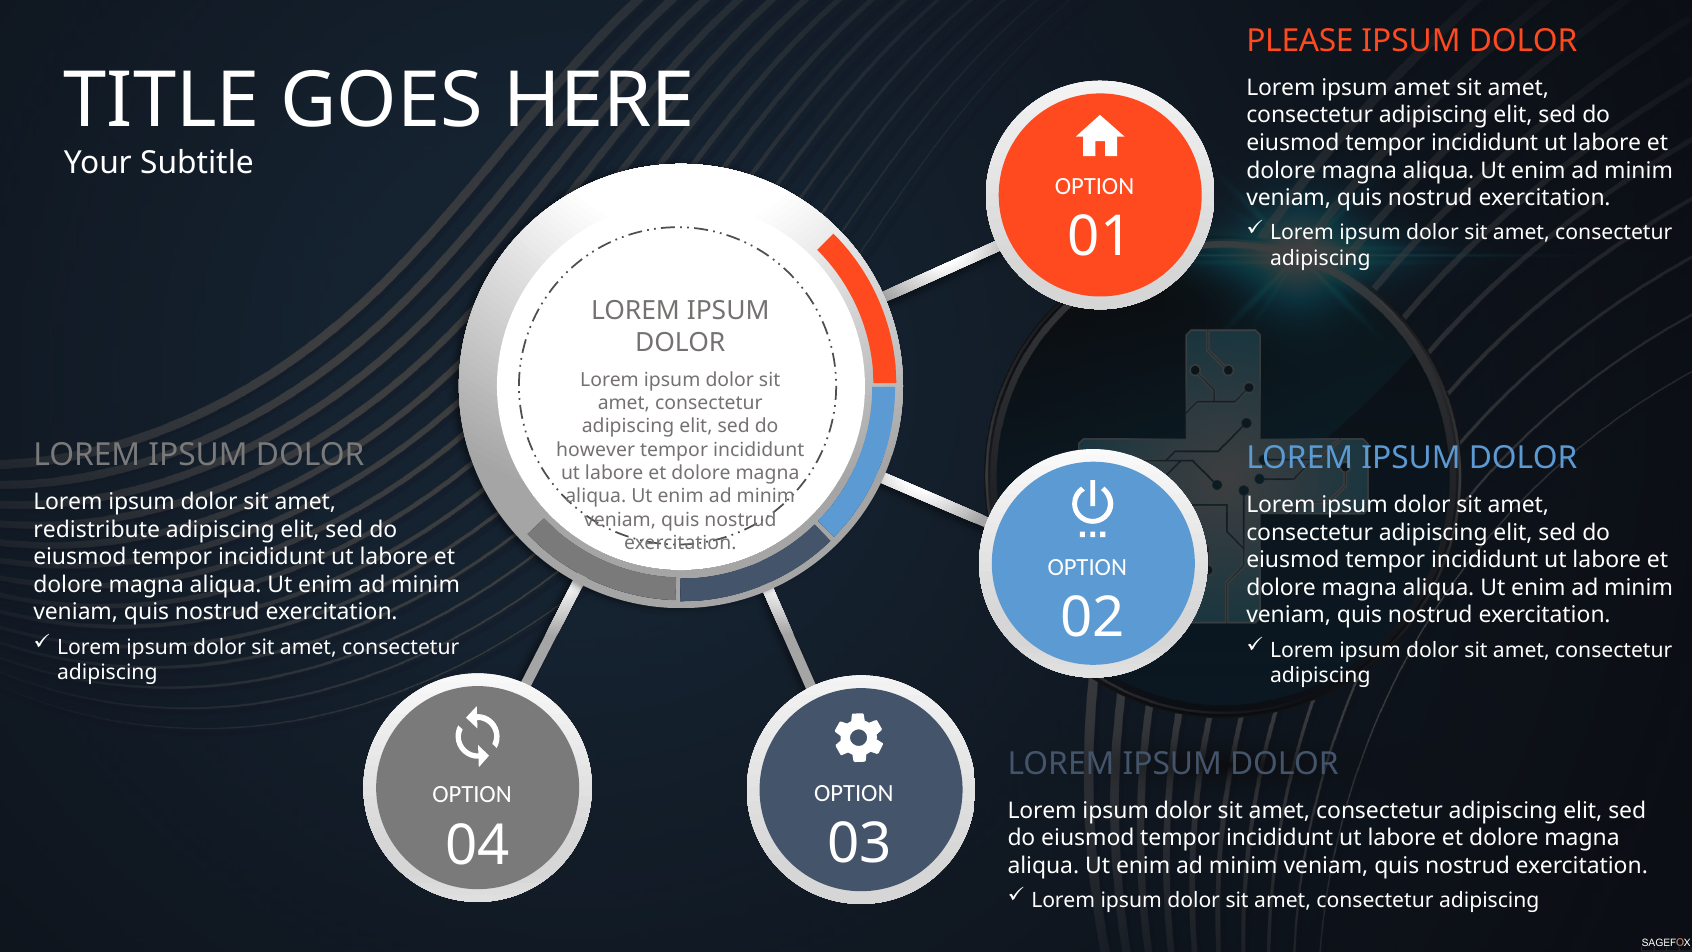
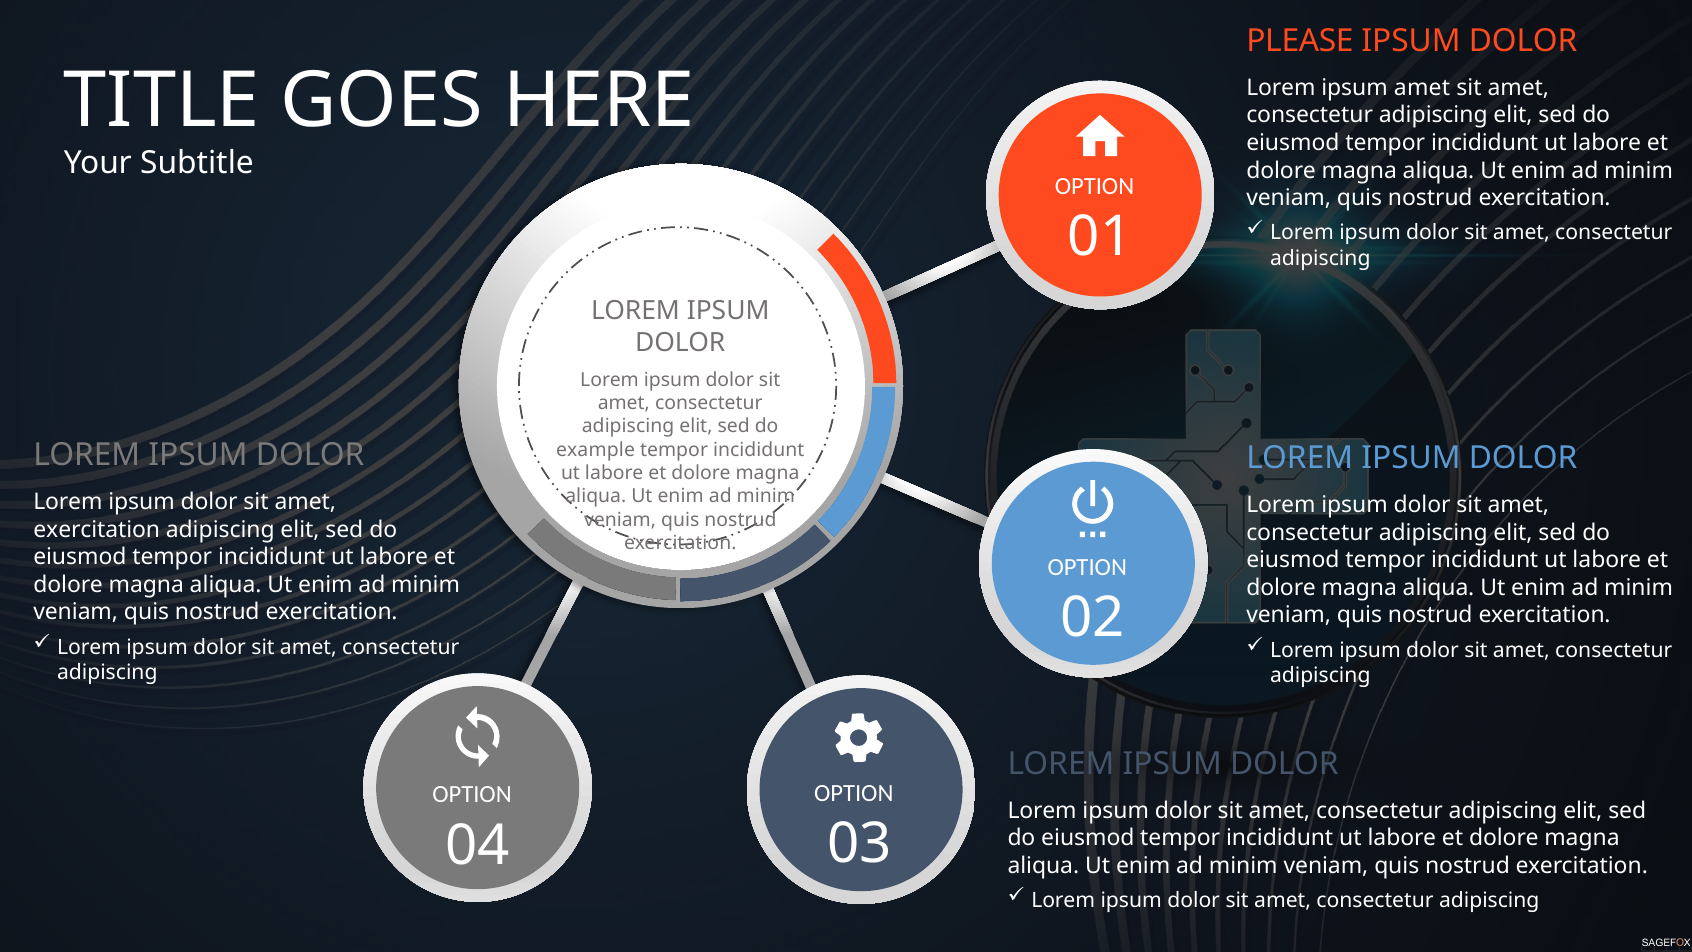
however: however -> example
redistribute at (97, 530): redistribute -> exercitation
